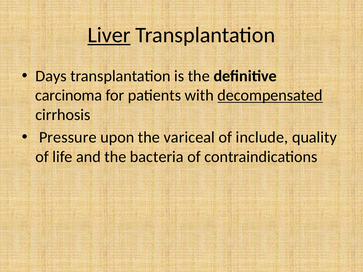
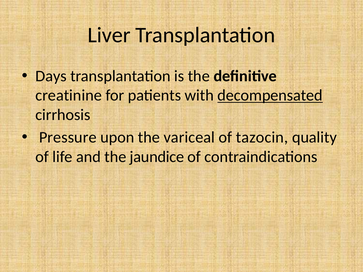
Liver underline: present -> none
carcinoma: carcinoma -> creatinine
include: include -> tazocin
bacteria: bacteria -> jaundice
